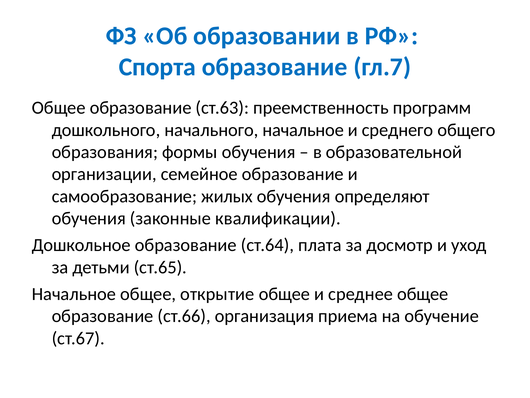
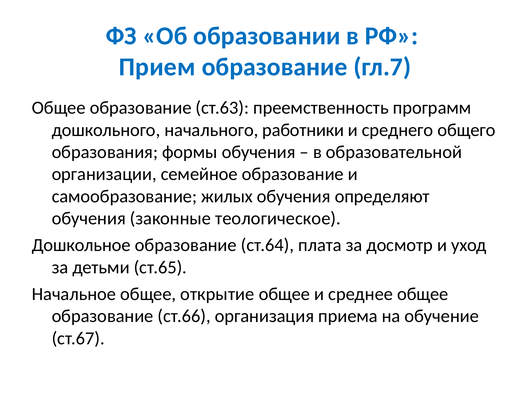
Спорта: Спорта -> Прием
начального начальное: начальное -> работники
квалификации: квалификации -> теологическое
